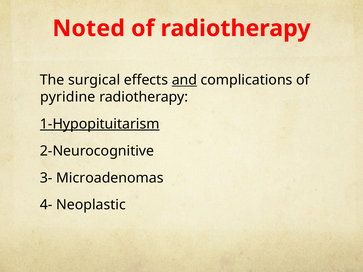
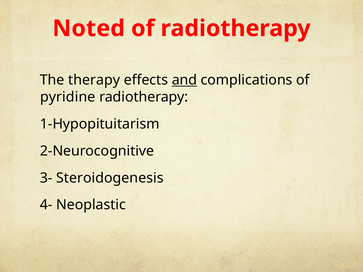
surgical: surgical -> therapy
1-Hypopituitarism underline: present -> none
Microadenomas: Microadenomas -> Steroidogenesis
